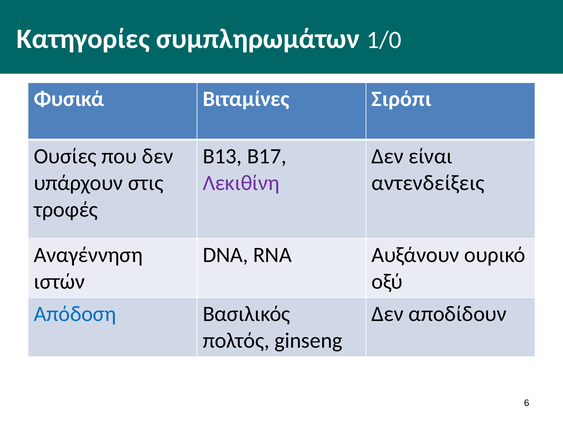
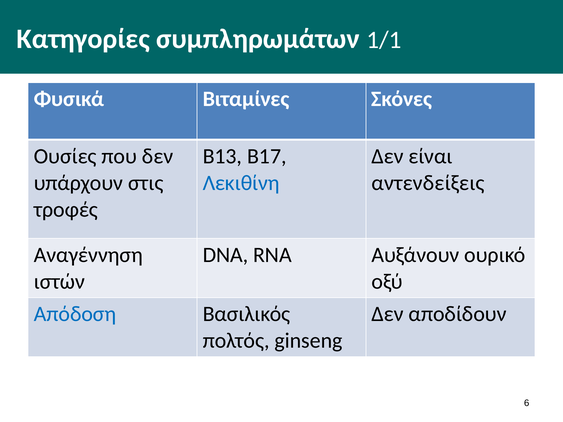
1/0: 1/0 -> 1/1
Σιρόπι: Σιρόπι -> Σκόνες
Λεκιθίνη colour: purple -> blue
